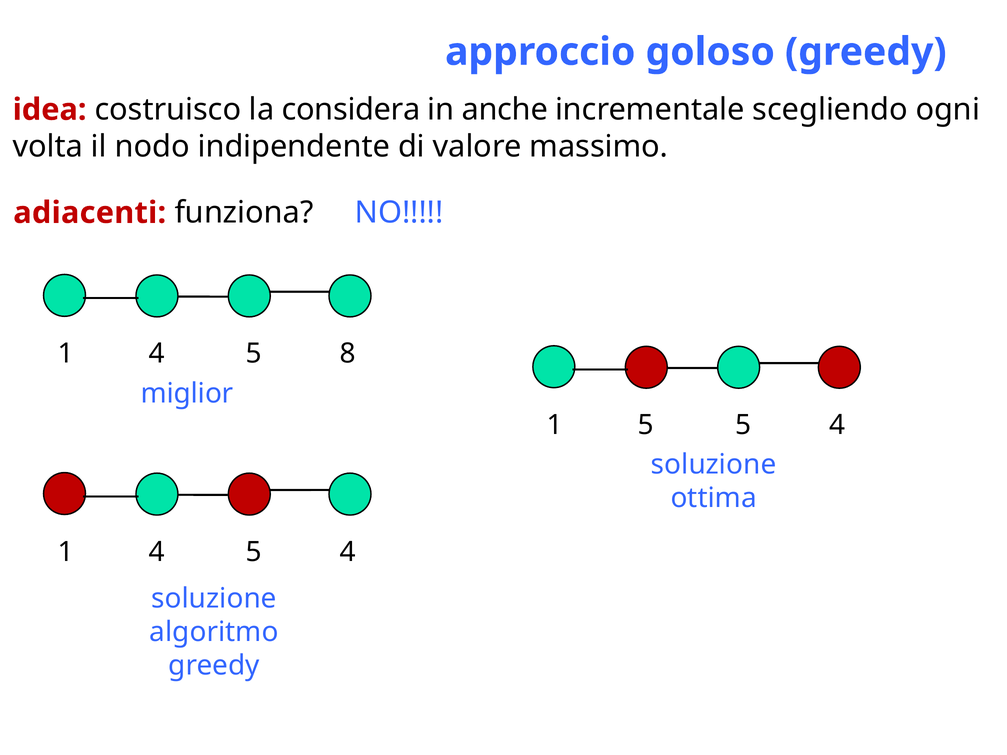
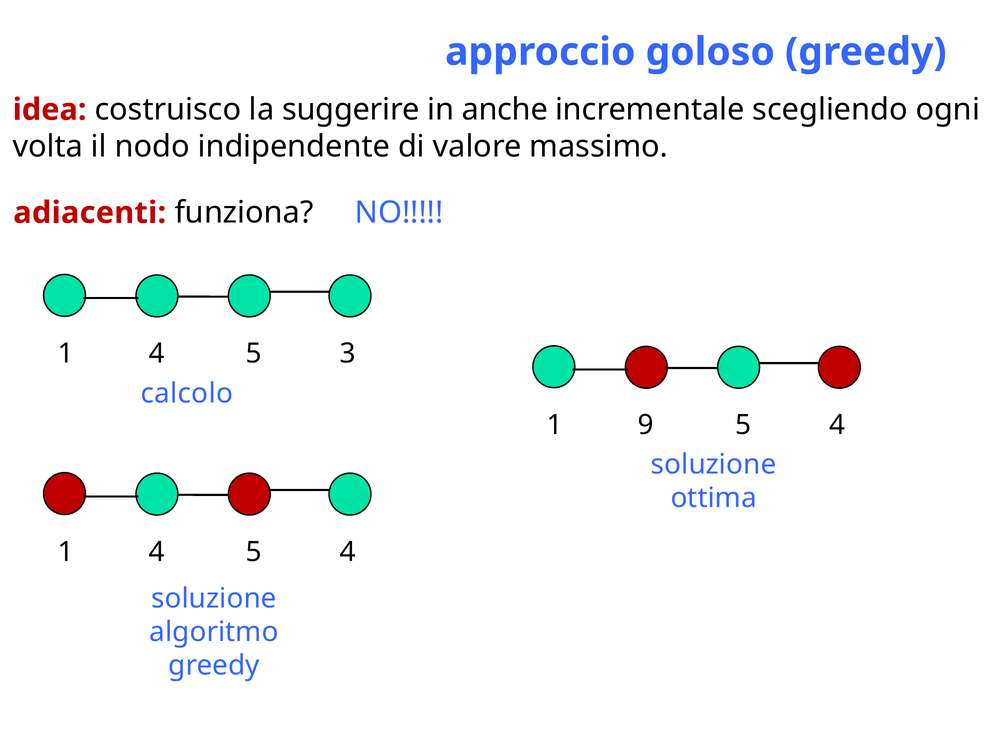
considera: considera -> suggerire
8: 8 -> 3
miglior: miglior -> calcolo
1 5: 5 -> 9
